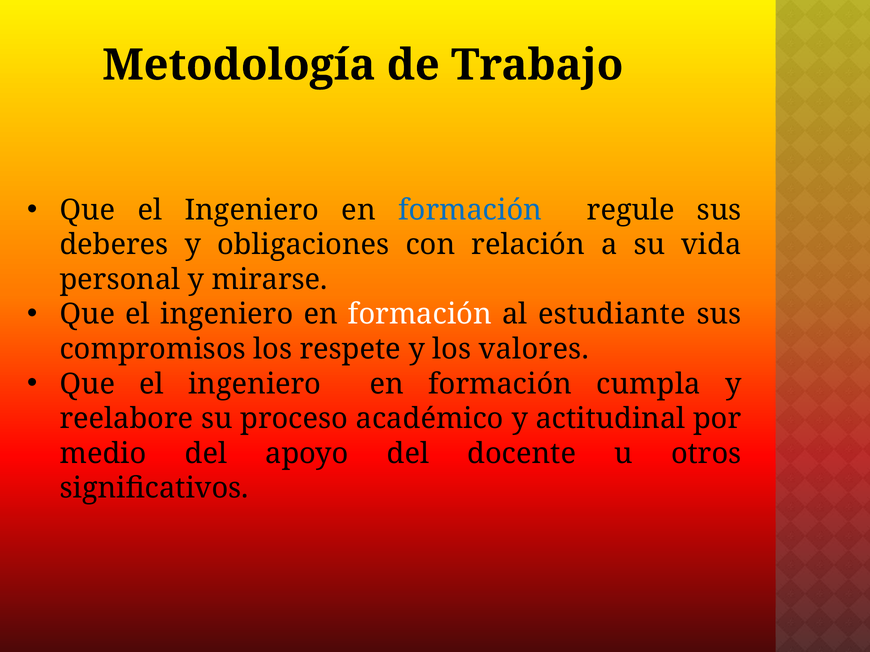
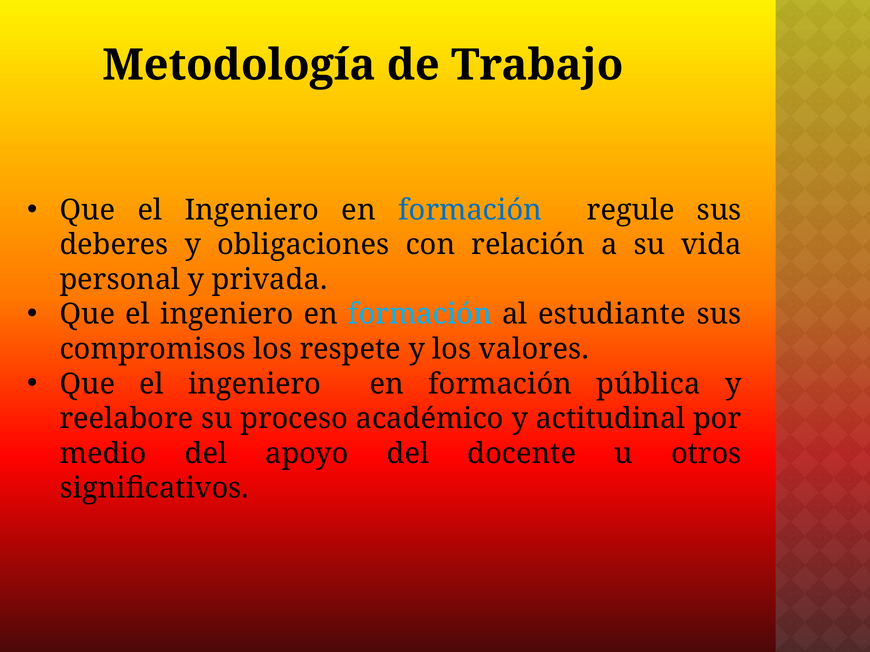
mirarse: mirarse -> privada
formación at (420, 315) colour: white -> light blue
cumpla: cumpla -> pública
